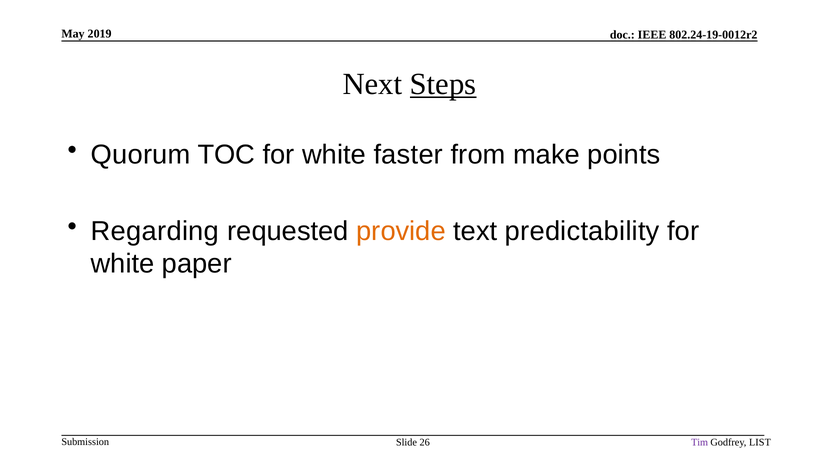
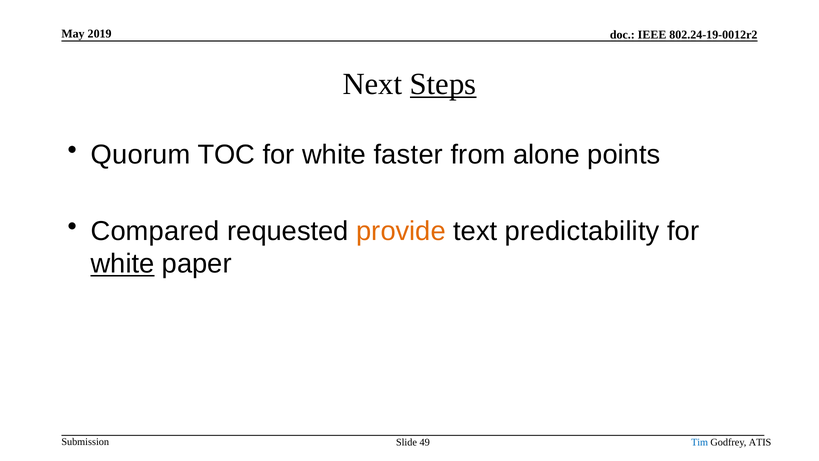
make: make -> alone
Regarding: Regarding -> Compared
white at (122, 264) underline: none -> present
26: 26 -> 49
Tim colour: purple -> blue
LIST: LIST -> ATIS
